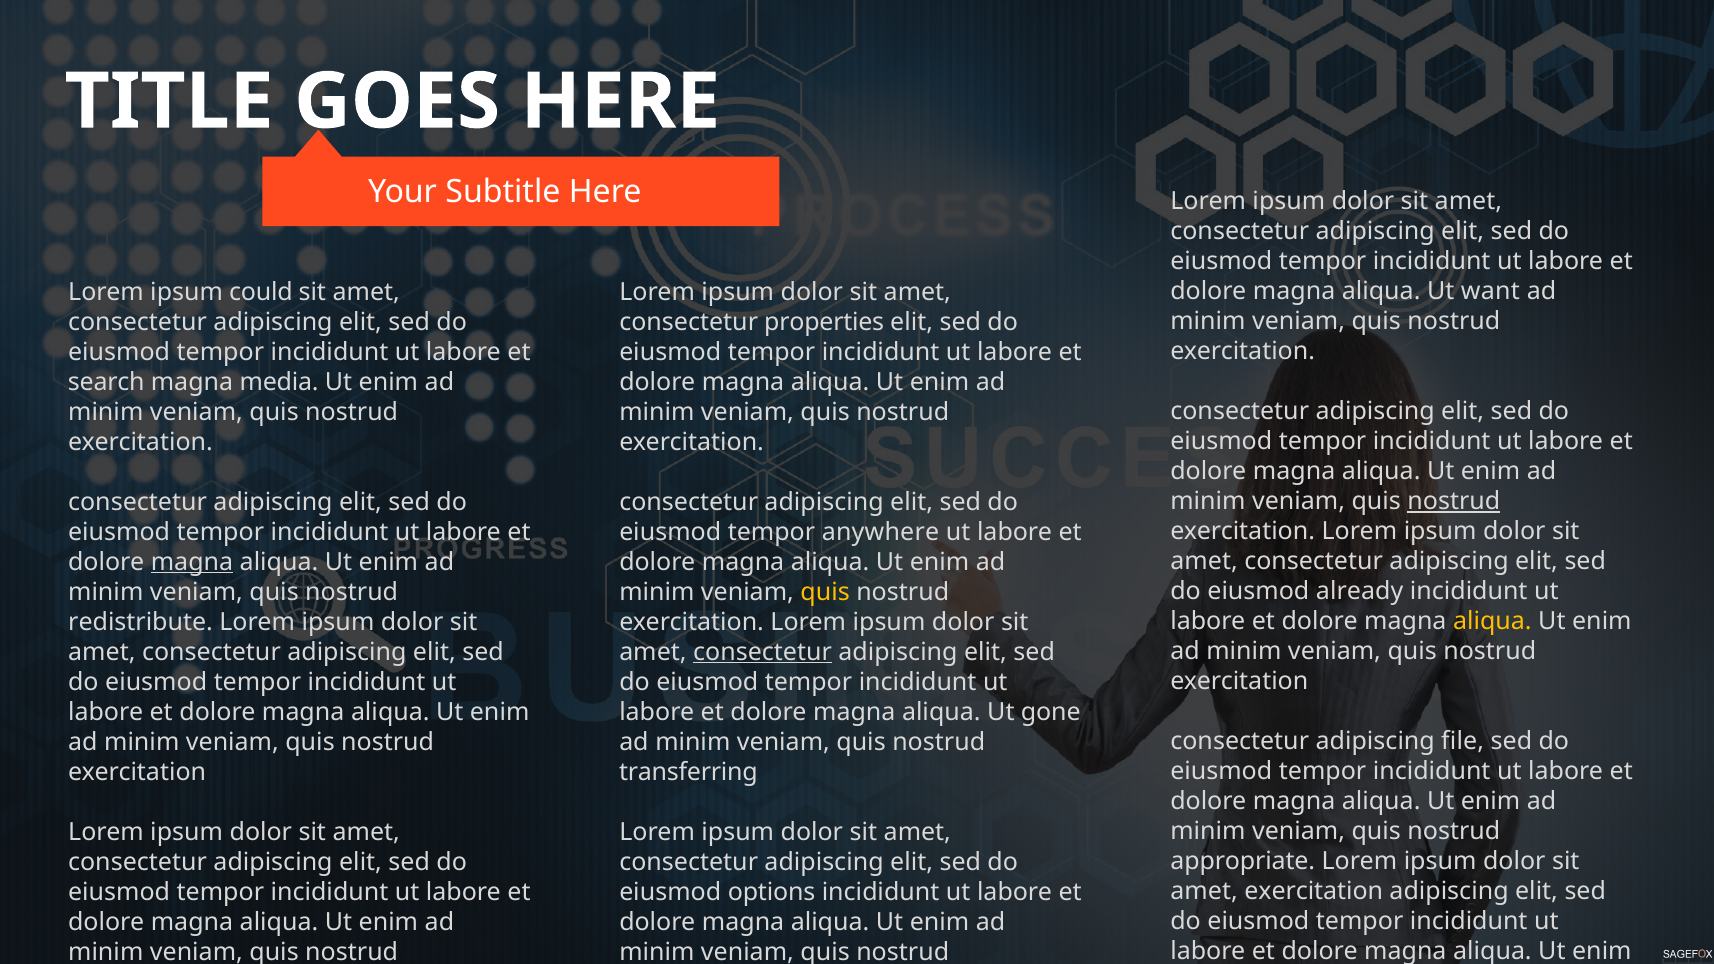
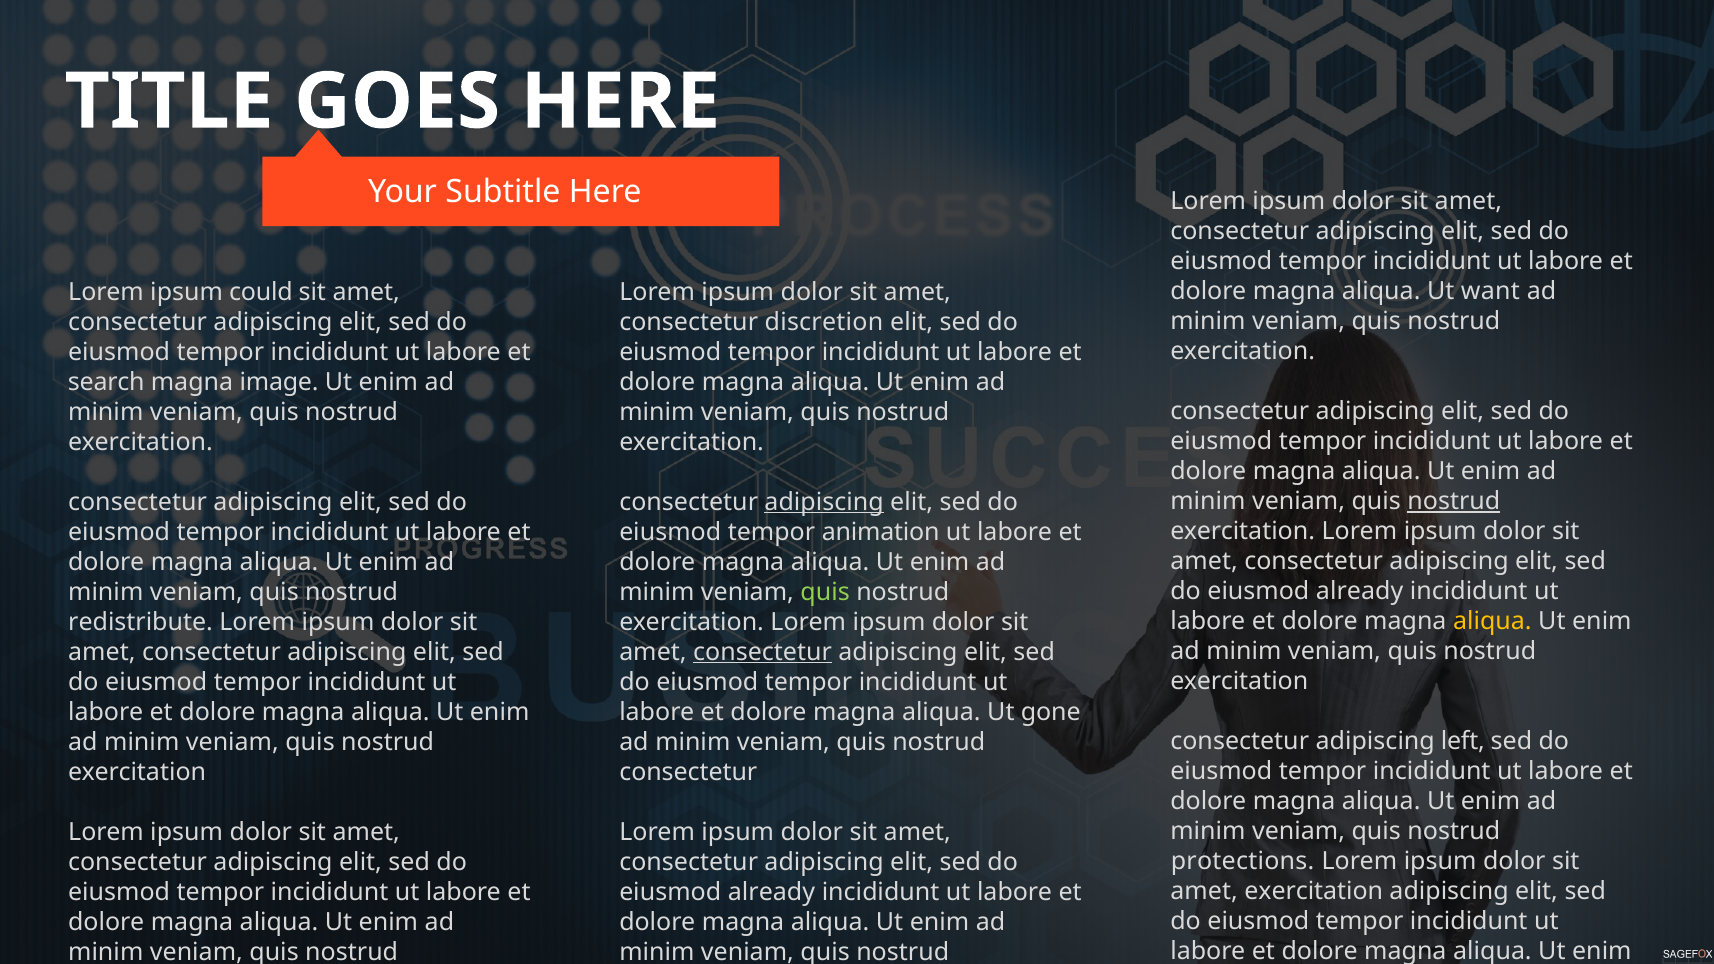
properties: properties -> discretion
media: media -> image
adipiscing at (824, 502) underline: none -> present
anywhere: anywhere -> animation
magna at (192, 562) underline: present -> none
quis at (825, 592) colour: yellow -> light green
file: file -> left
transferring at (688, 772): transferring -> consectetur
appropriate: appropriate -> protections
options at (772, 892): options -> already
